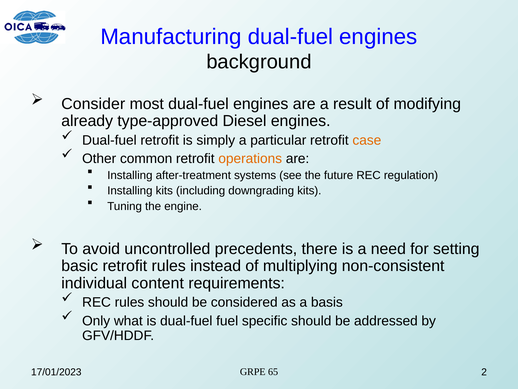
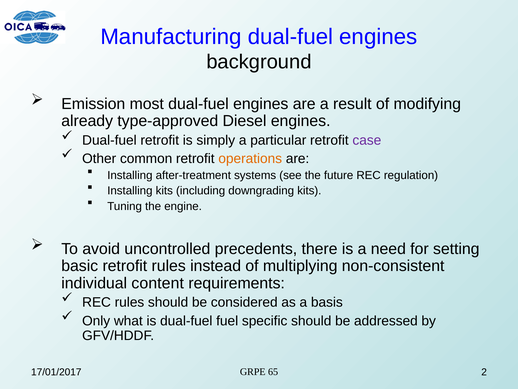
Consider: Consider -> Emission
case colour: orange -> purple
17/01/2023: 17/01/2023 -> 17/01/2017
